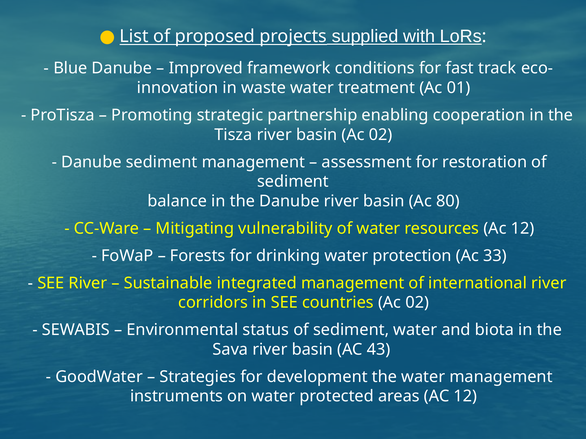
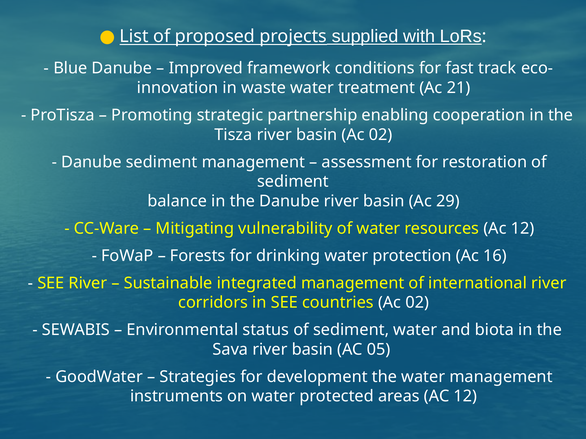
01: 01 -> 21
80: 80 -> 29
33: 33 -> 16
43: 43 -> 05
